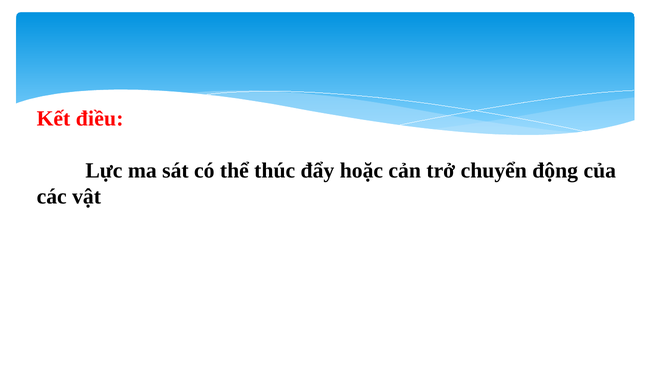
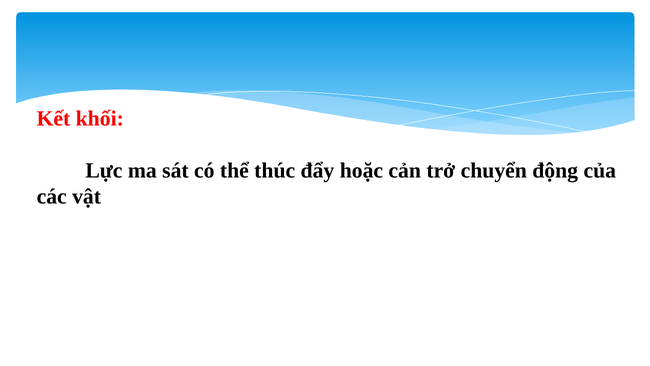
điều: điều -> khối
